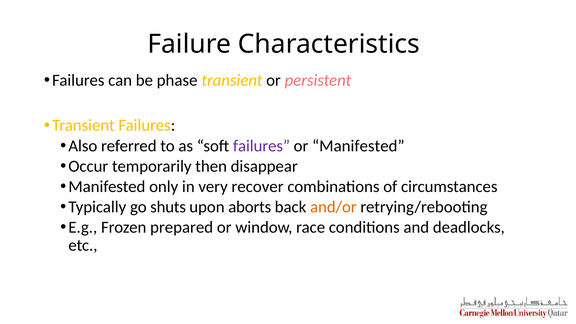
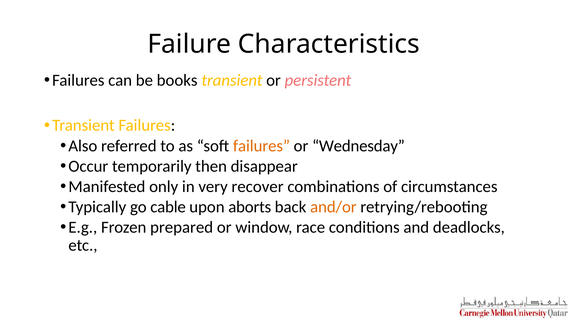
phase: phase -> books
failures at (261, 146) colour: purple -> orange
or Manifested: Manifested -> Wednesday
shuts: shuts -> cable
